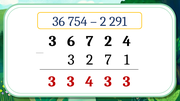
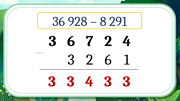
754: 754 -> 928
2 at (103, 22): 2 -> 8
2 7: 7 -> 6
